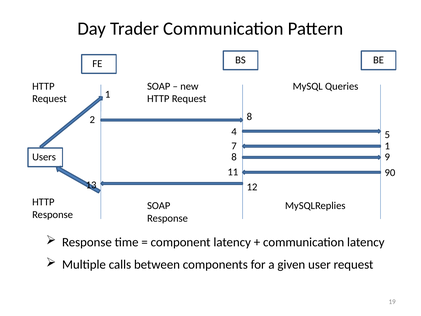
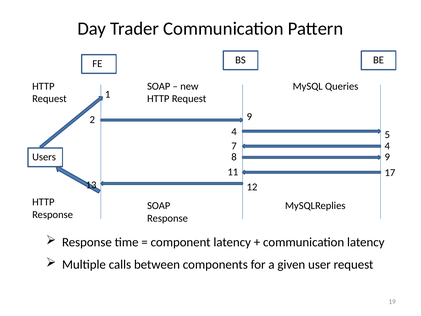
2 8: 8 -> 9
7 1: 1 -> 4
90: 90 -> 17
